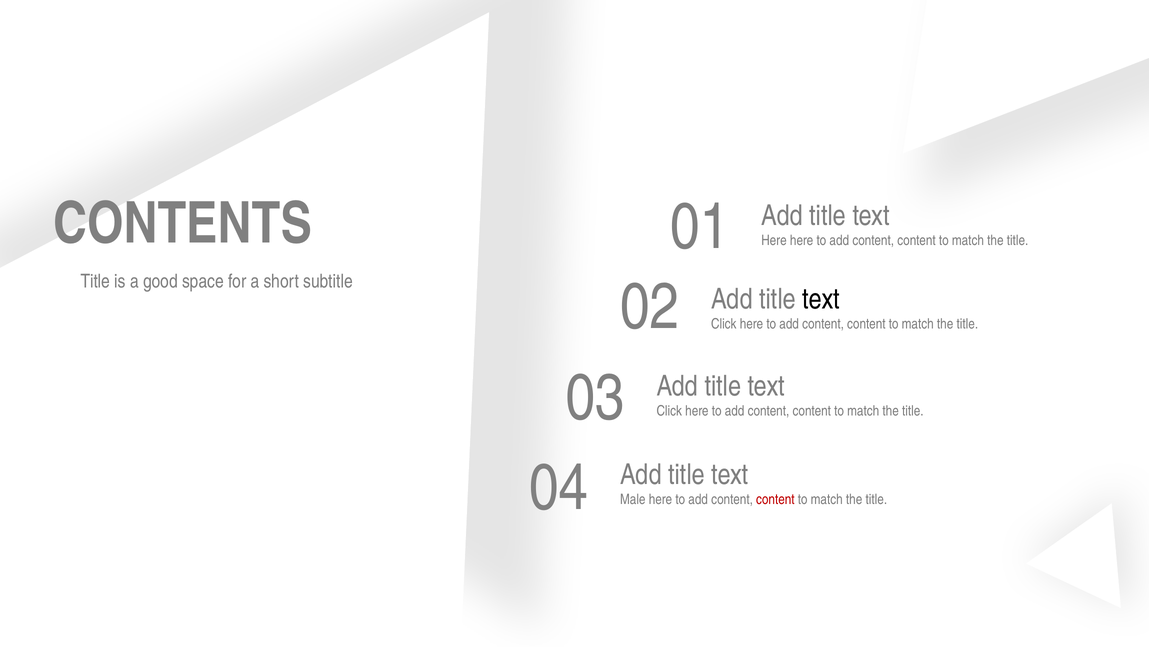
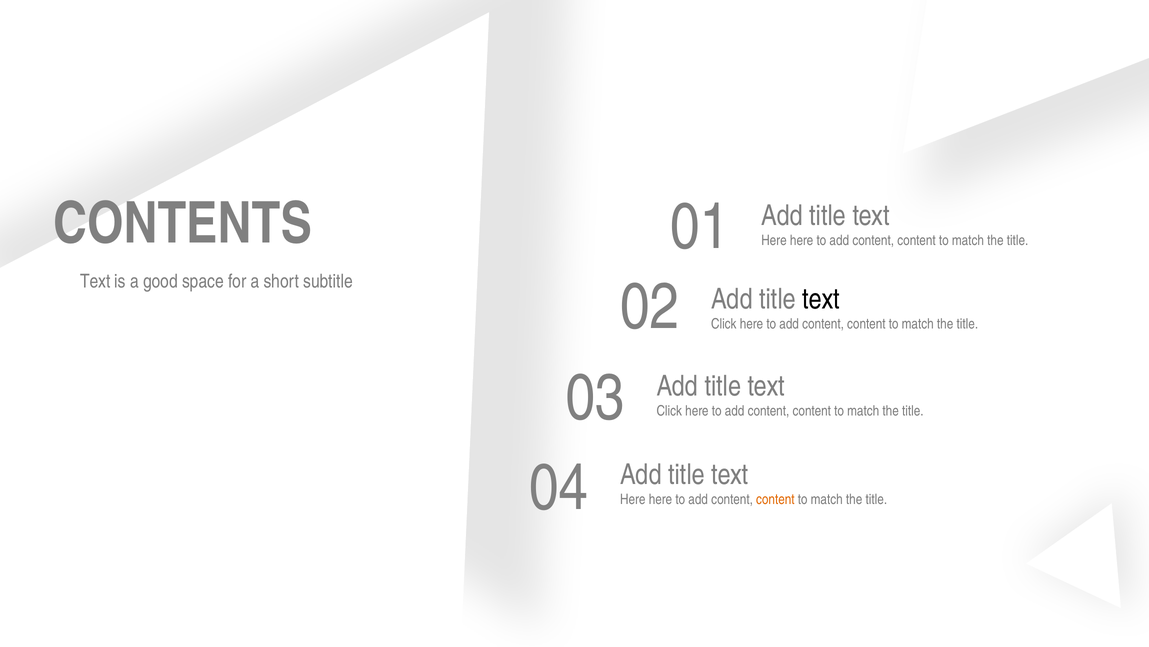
Title at (95, 281): Title -> Text
Male at (633, 499): Male -> Here
content at (775, 499) colour: red -> orange
